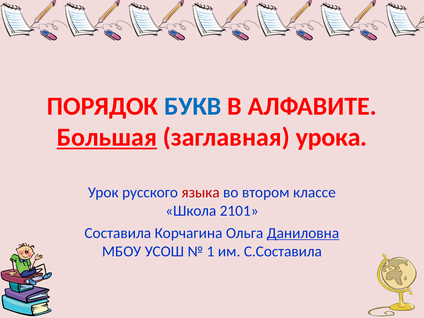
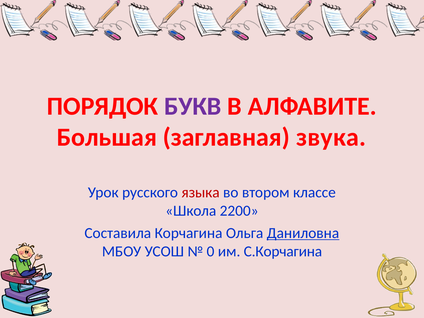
БУКВ colour: blue -> purple
Большая underline: present -> none
урока: урока -> звука
2101: 2101 -> 2200
1: 1 -> 0
С.Составила: С.Составила -> С.Корчагина
